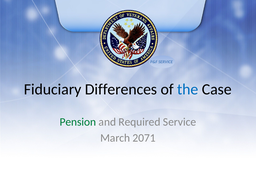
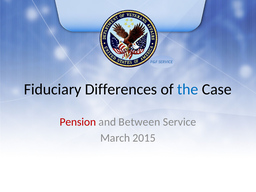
Pension colour: green -> red
Required: Required -> Between
2071: 2071 -> 2015
